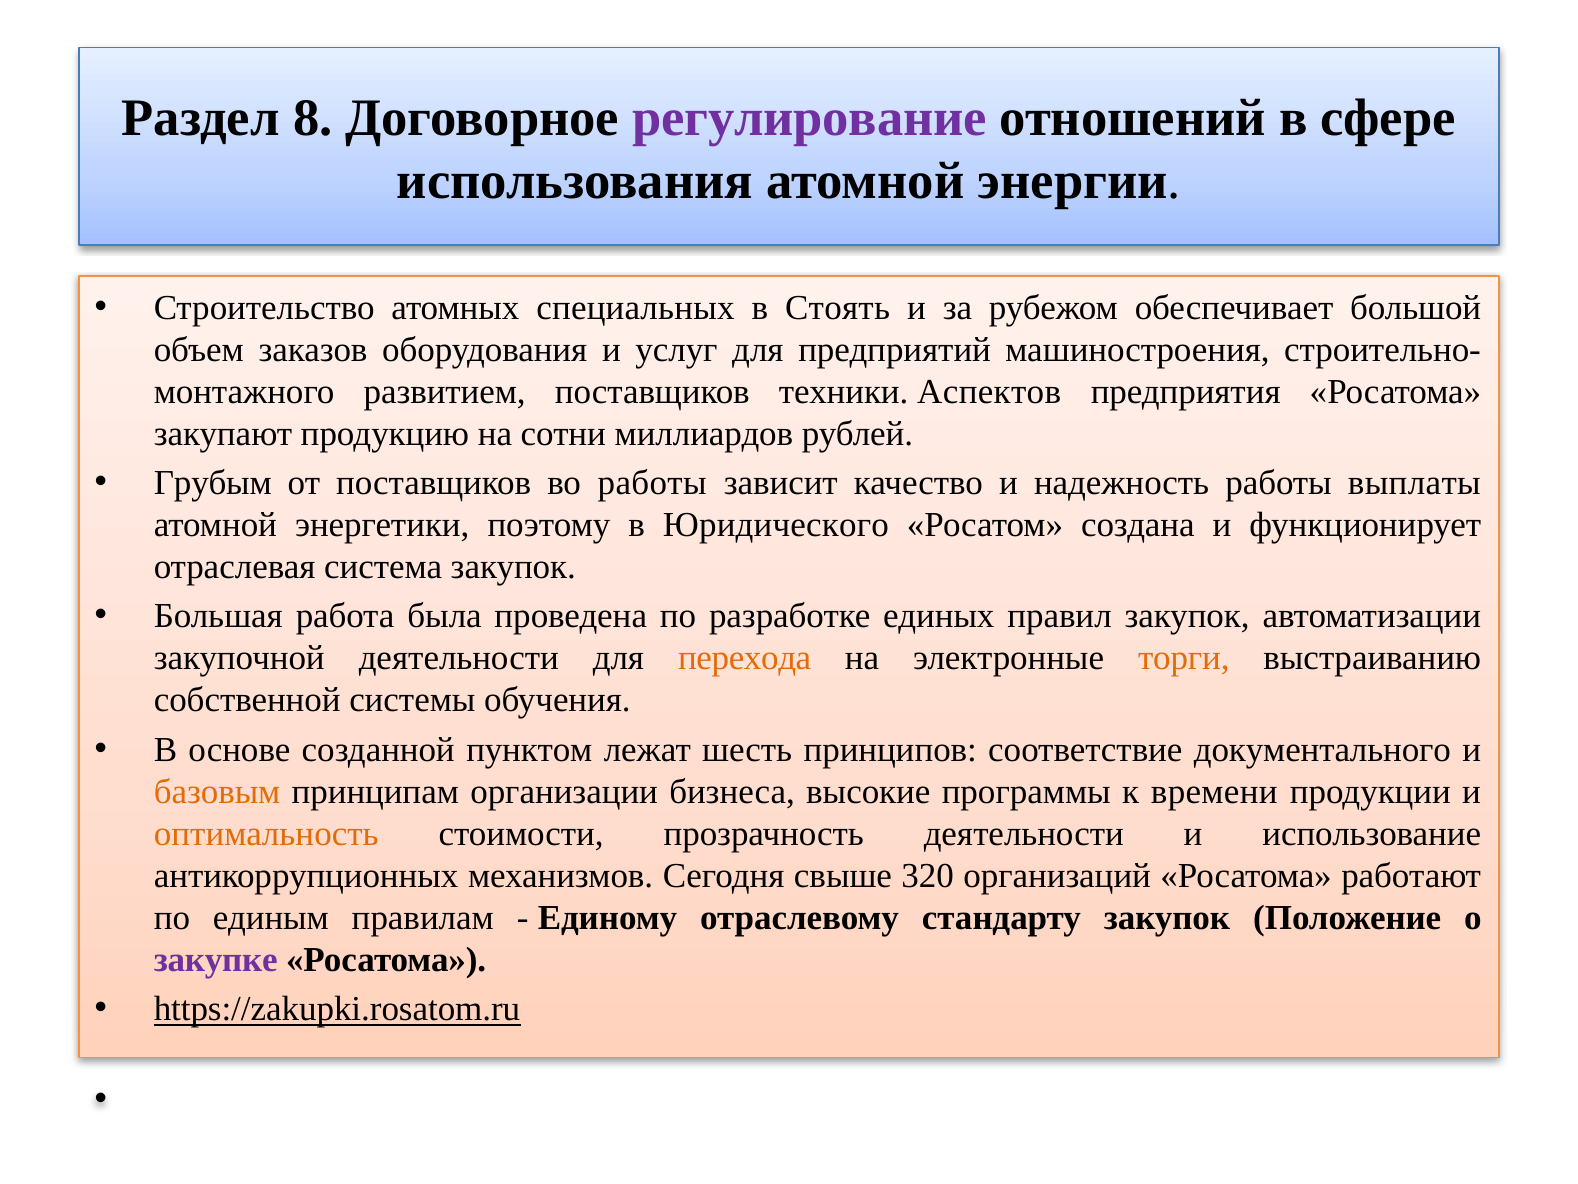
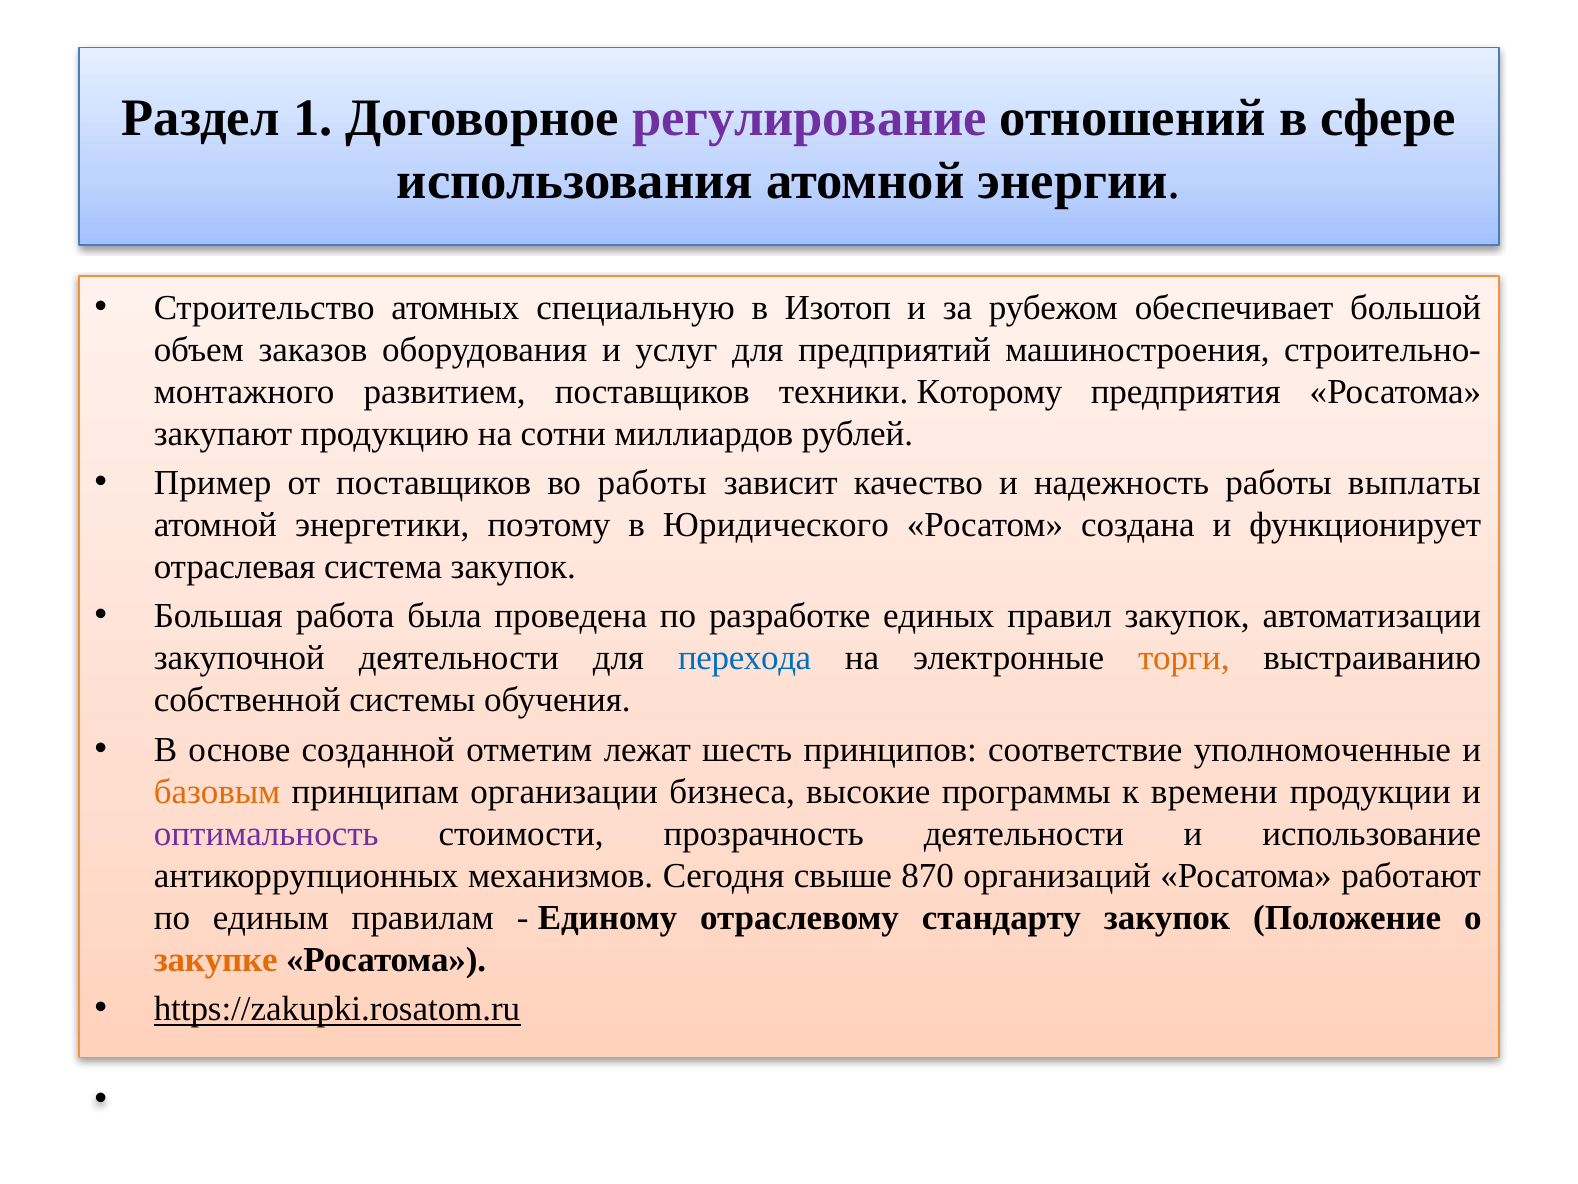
8: 8 -> 1
специальных: специальных -> специальную
Стоять: Стоять -> Изотоп
Аспектов: Аспектов -> Которому
Грубым: Грубым -> Пример
перехода colour: orange -> blue
пунктом: пунктом -> отметим
документального: документального -> уполномоченные
оптимальность colour: orange -> purple
320: 320 -> 870
закупке colour: purple -> orange
